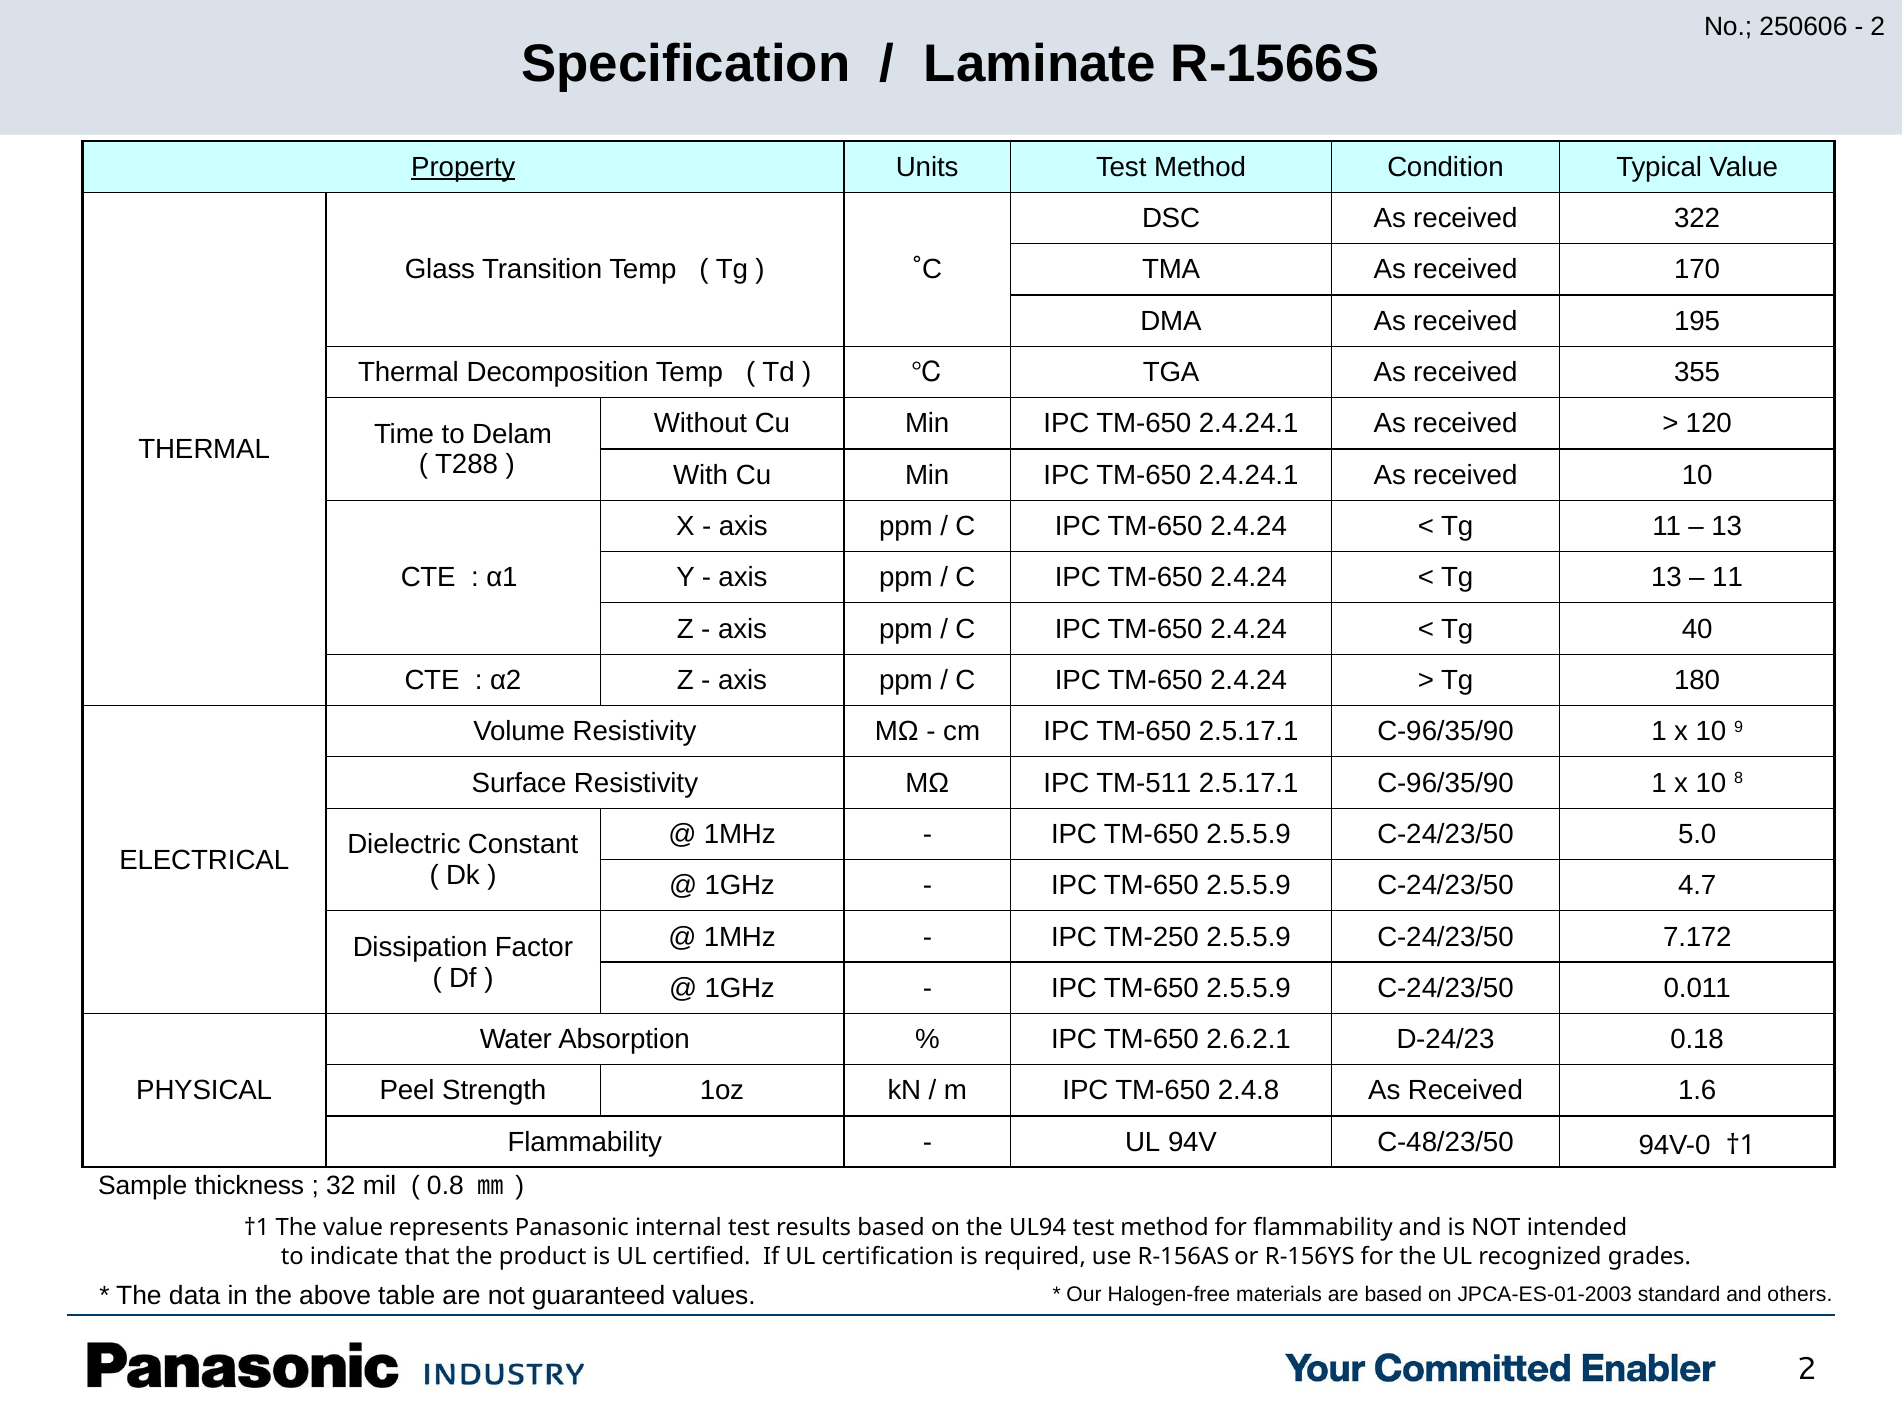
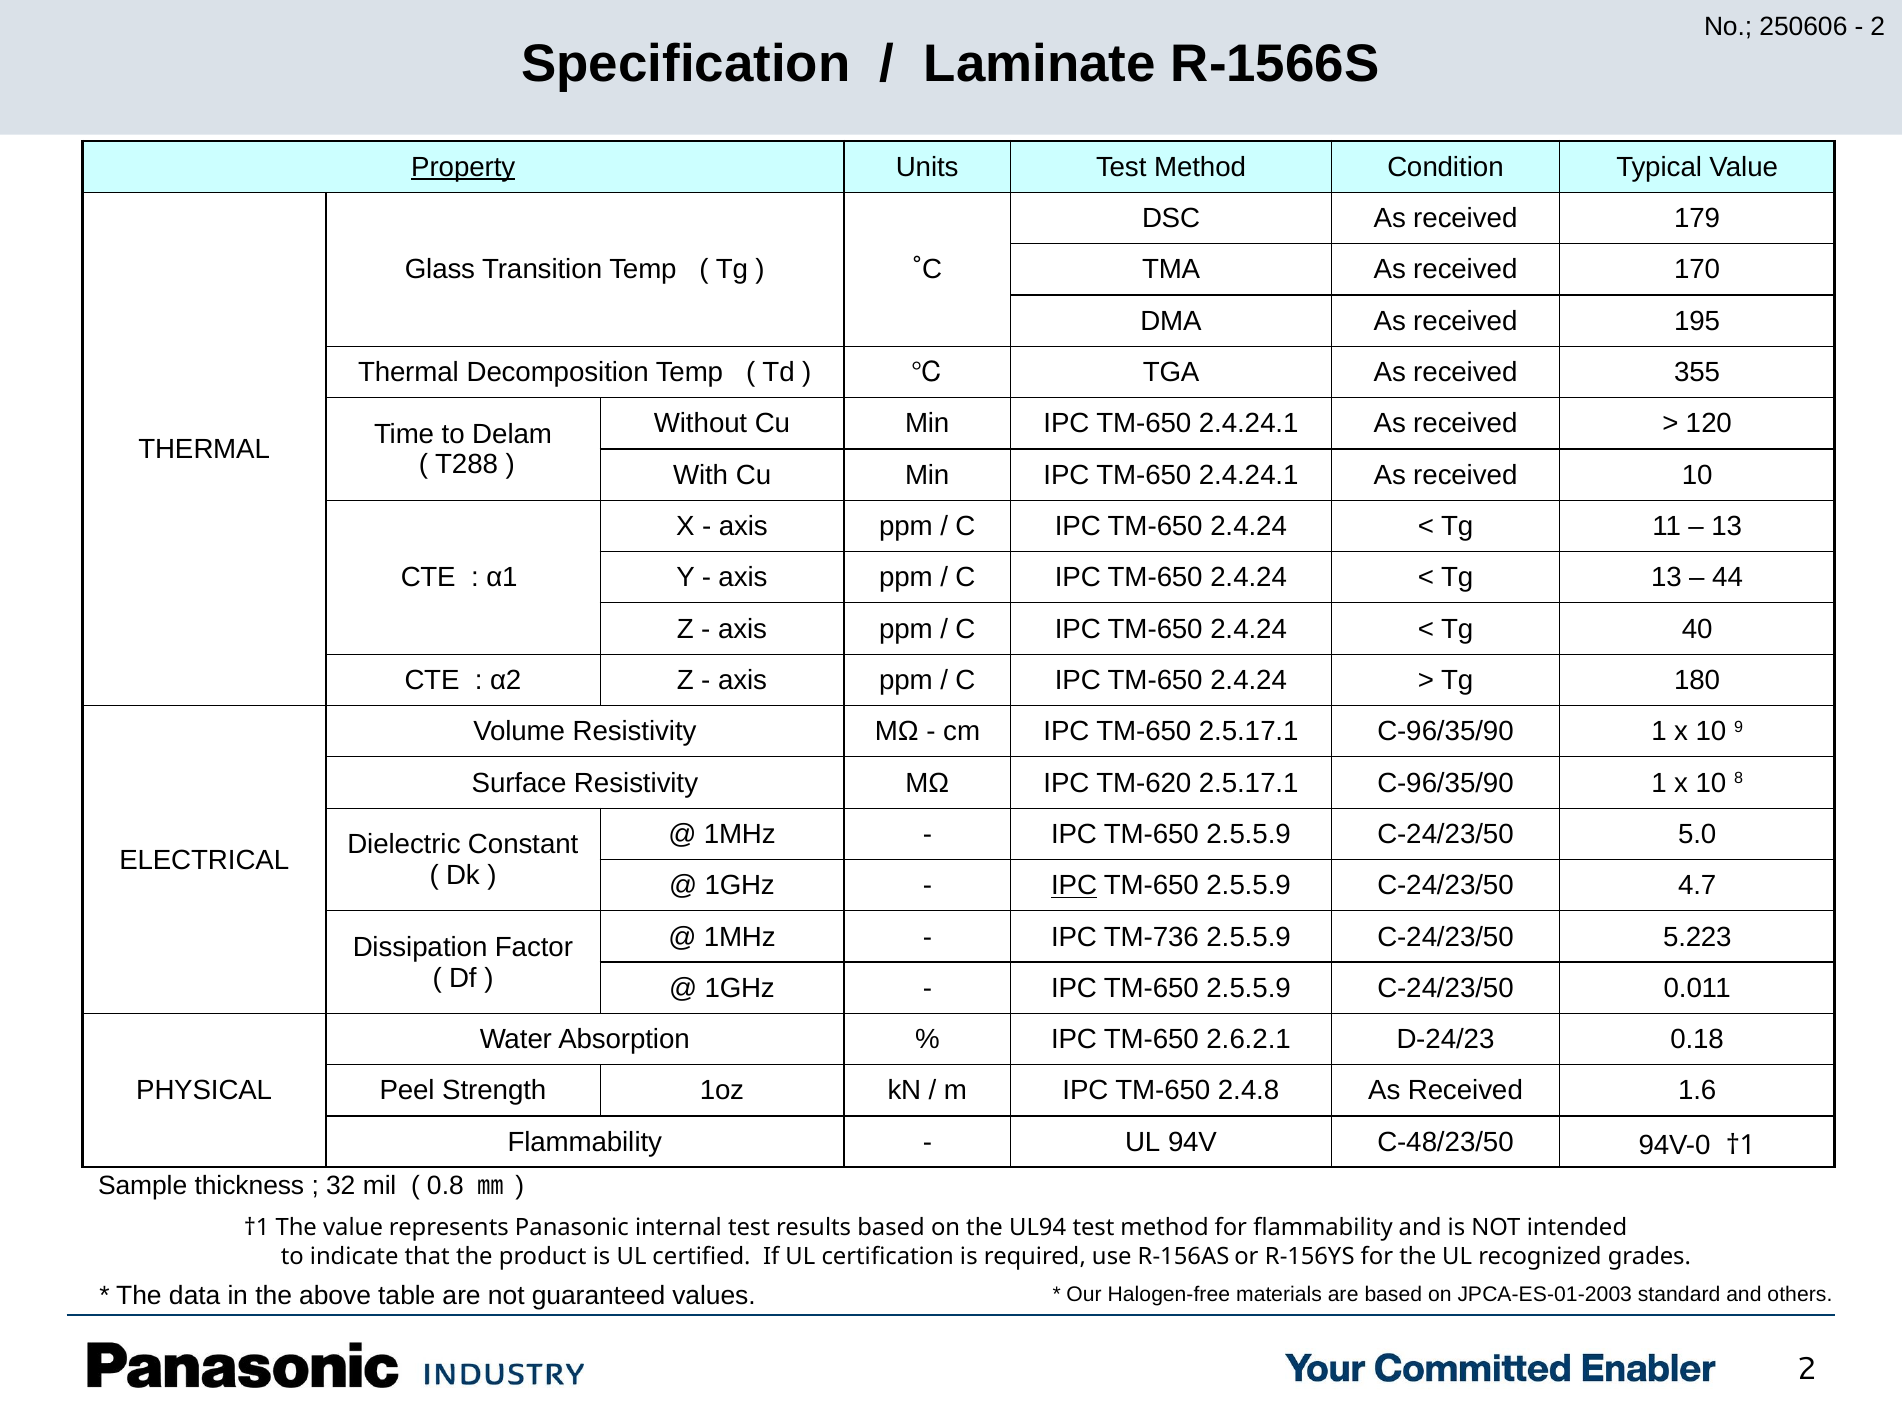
322: 322 -> 179
11 at (1728, 577): 11 -> 44
TM-511: TM-511 -> TM-620
IPC at (1074, 885) underline: none -> present
TM-250: TM-250 -> TM-736
7.172: 7.172 -> 5.223
